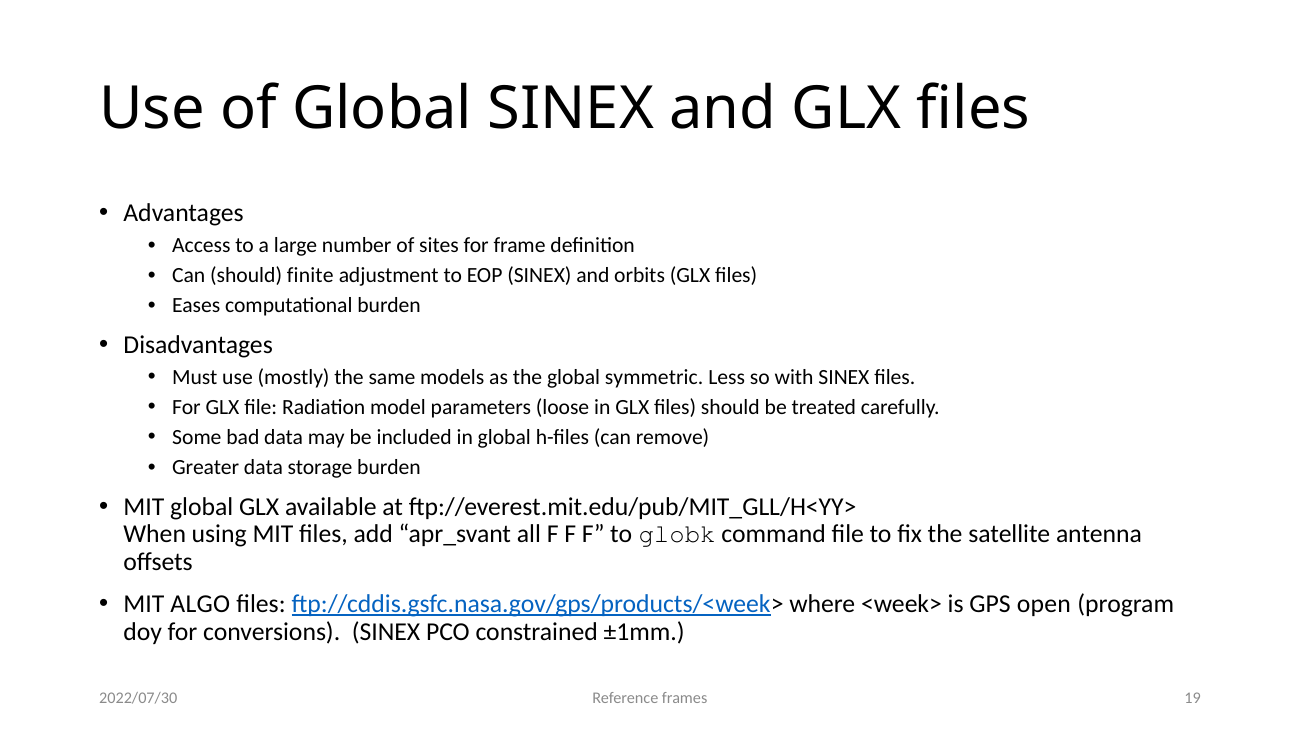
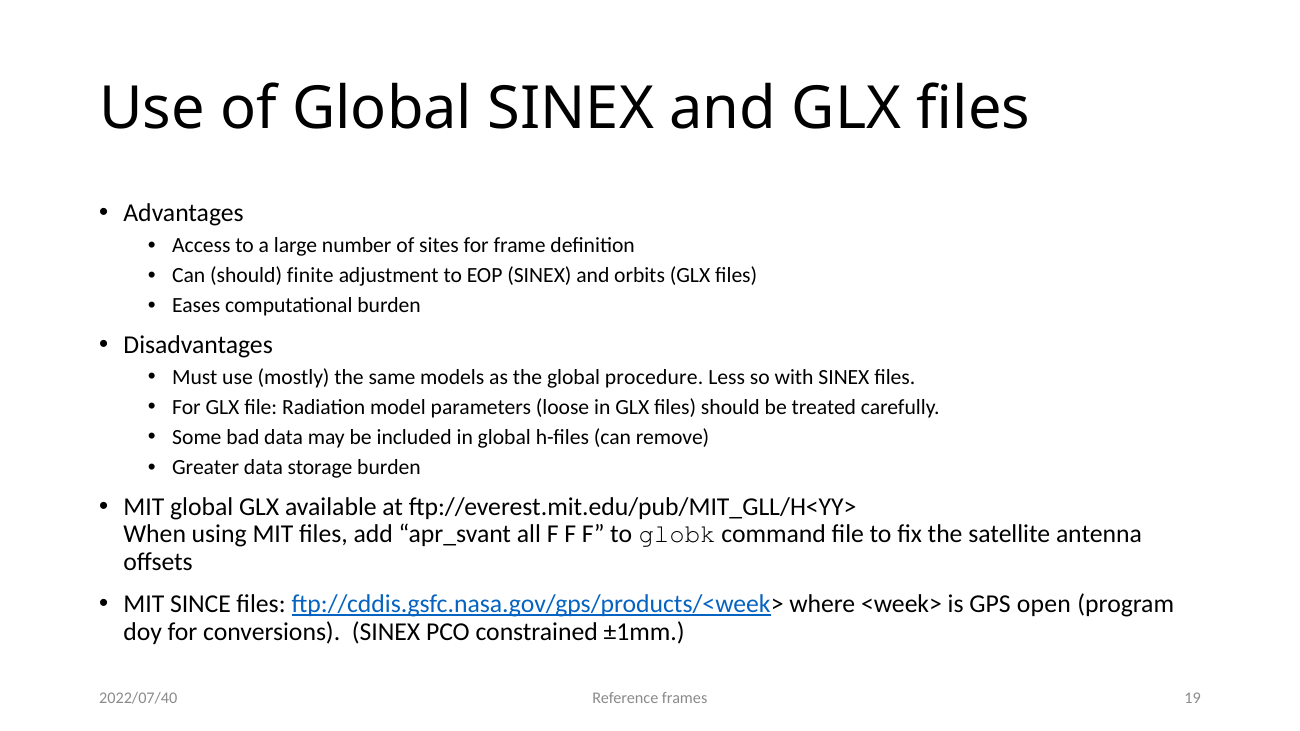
symmetric: symmetric -> procedure
ALGO: ALGO -> SINCE
2022/07/30: 2022/07/30 -> 2022/07/40
